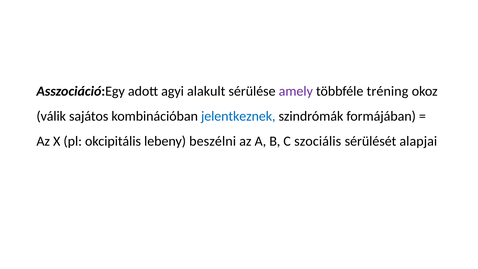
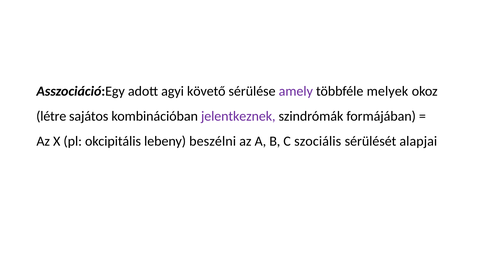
alakult: alakult -> követő
tréning: tréning -> melyek
válik: válik -> létre
jelentkeznek colour: blue -> purple
